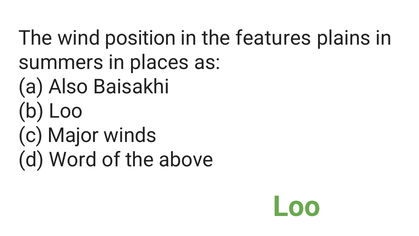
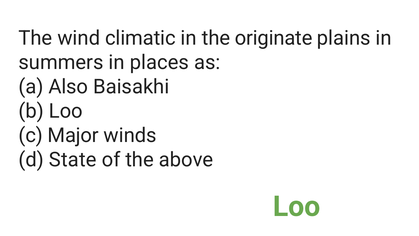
position: position -> climatic
features: features -> originate
Word: Word -> State
